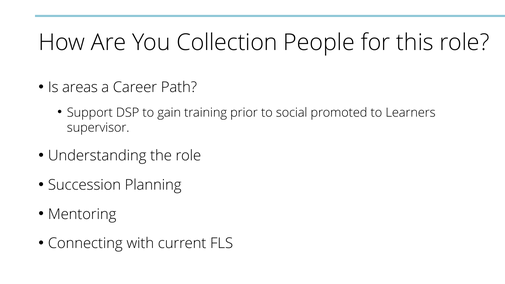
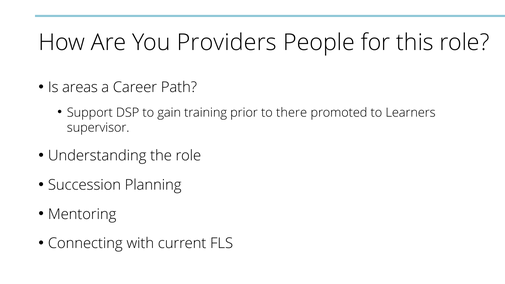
Collection: Collection -> Providers
social: social -> there
